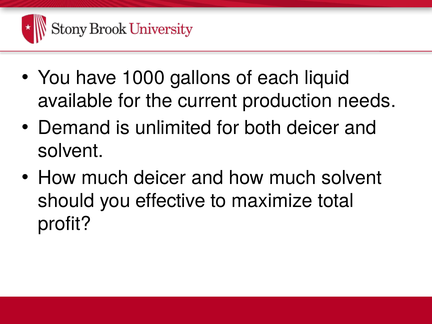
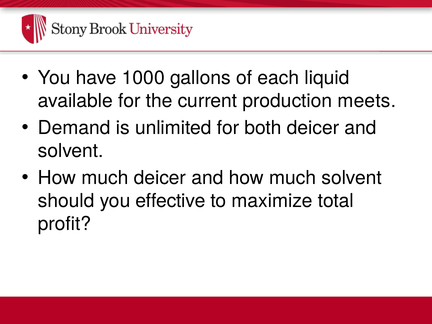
needs: needs -> meets
